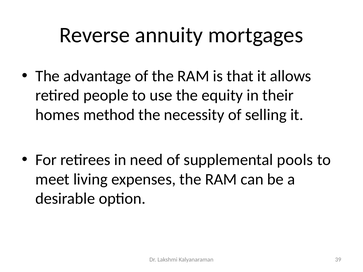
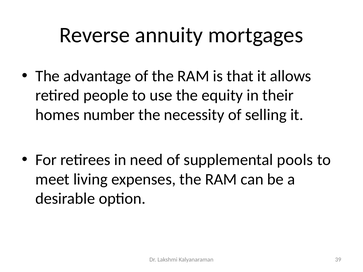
method: method -> number
